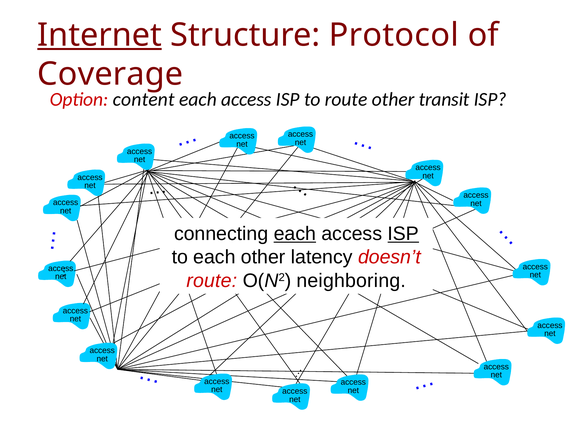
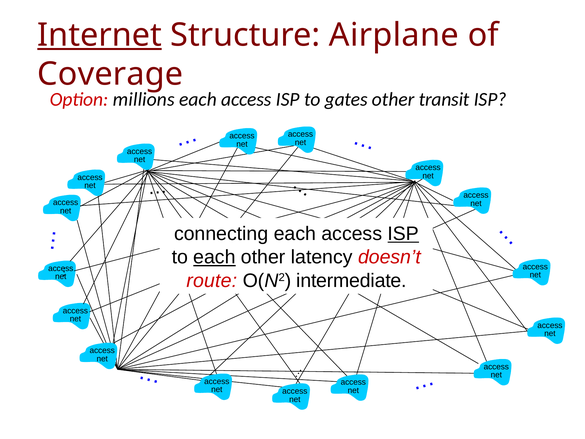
Protocol: Protocol -> Airplane
content: content -> millions
to route: route -> gates
each at (295, 234) underline: present -> none
each at (214, 257) underline: none -> present
neighboring: neighboring -> intermediate
